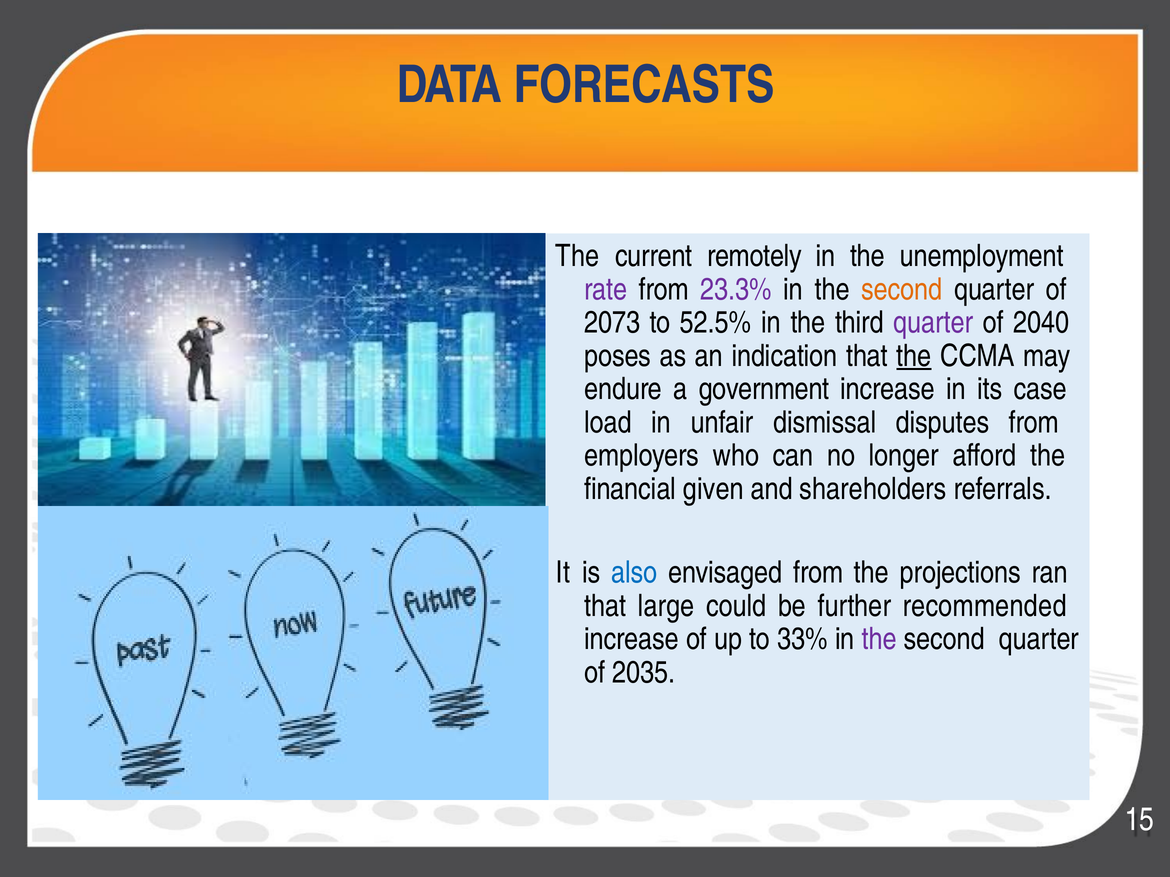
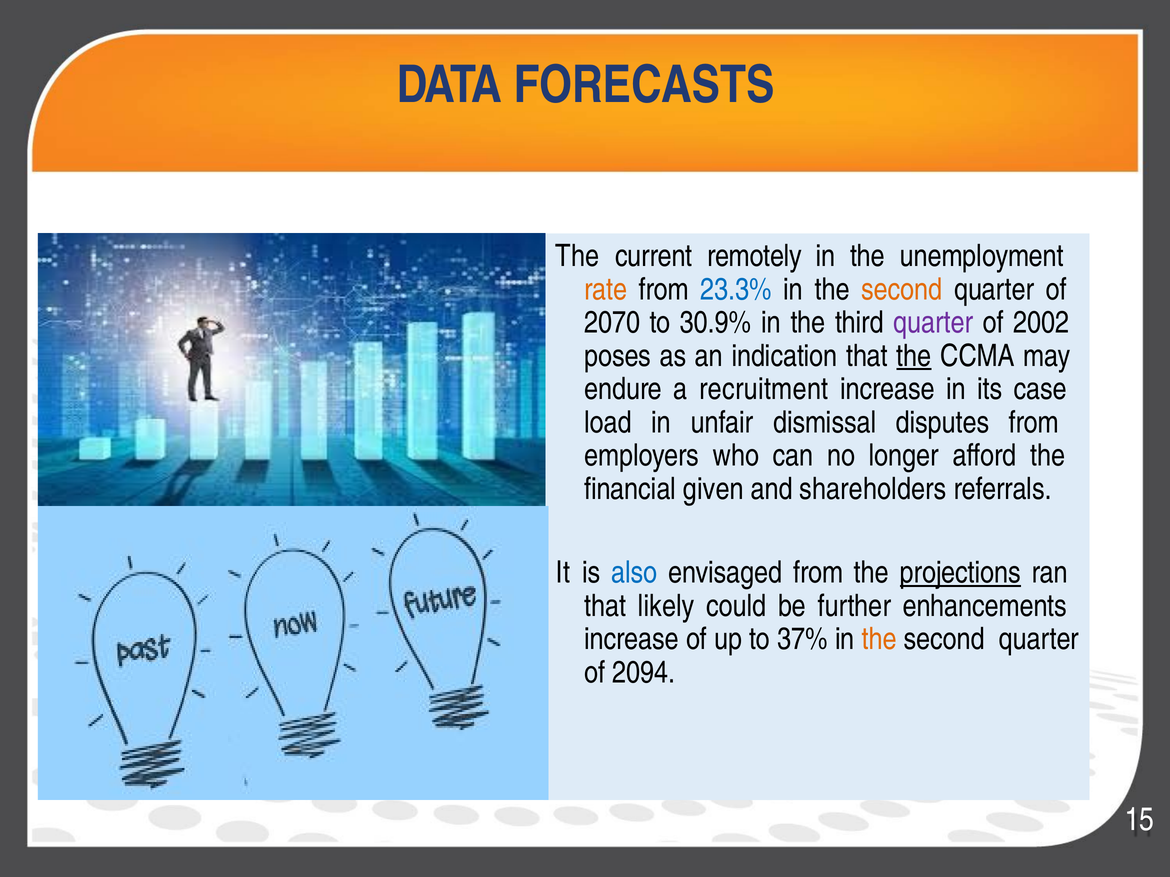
rate colour: purple -> orange
23.3% colour: purple -> blue
2073: 2073 -> 2070
52.5%: 52.5% -> 30.9%
2040: 2040 -> 2002
government: government -> recruitment
projections underline: none -> present
large: large -> likely
recommended: recommended -> enhancements
33%: 33% -> 37%
the at (879, 640) colour: purple -> orange
2035: 2035 -> 2094
